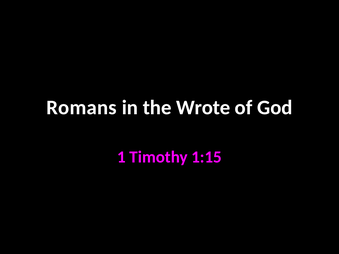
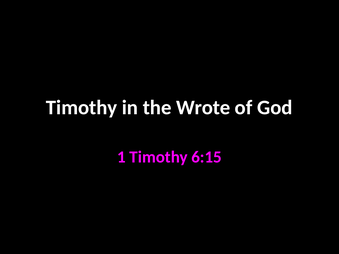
Romans at (81, 108): Romans -> Timothy
1:15: 1:15 -> 6:15
